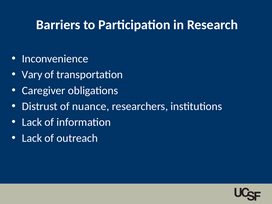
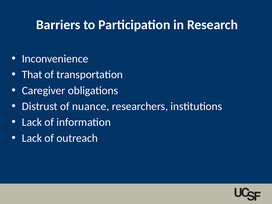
Vary: Vary -> That
